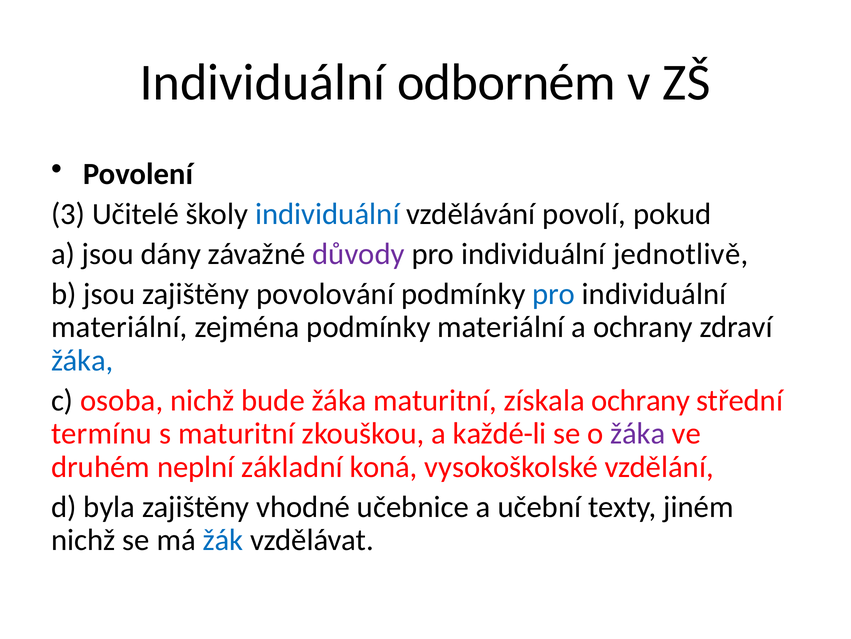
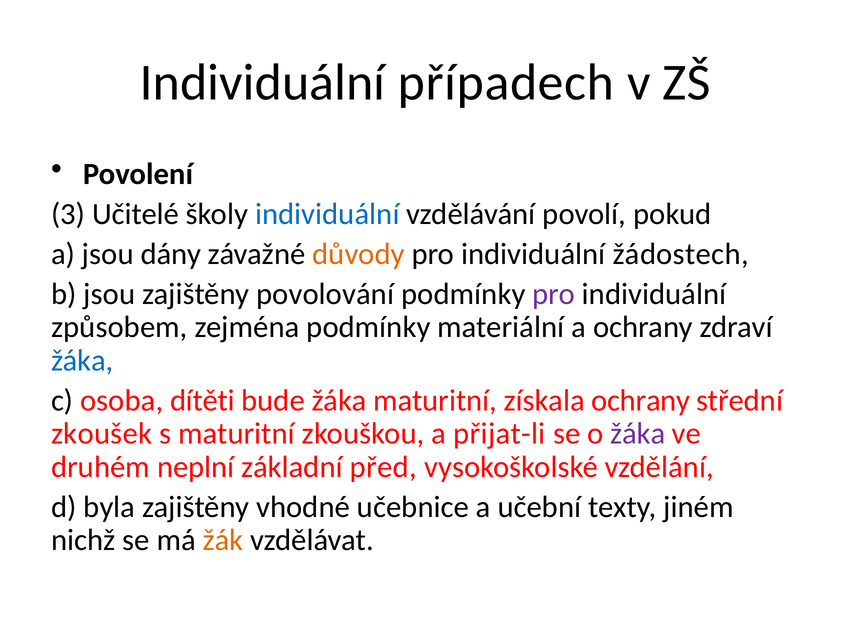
odborném: odborném -> případech
důvody colour: purple -> orange
jednotlivě: jednotlivě -> žádostech
pro at (554, 294) colour: blue -> purple
materiální at (119, 327): materiální -> způsobem
osoba nichž: nichž -> dítěti
termínu: termínu -> zkoušek
každé-li: každé-li -> přijat-li
koná: koná -> před
žák colour: blue -> orange
